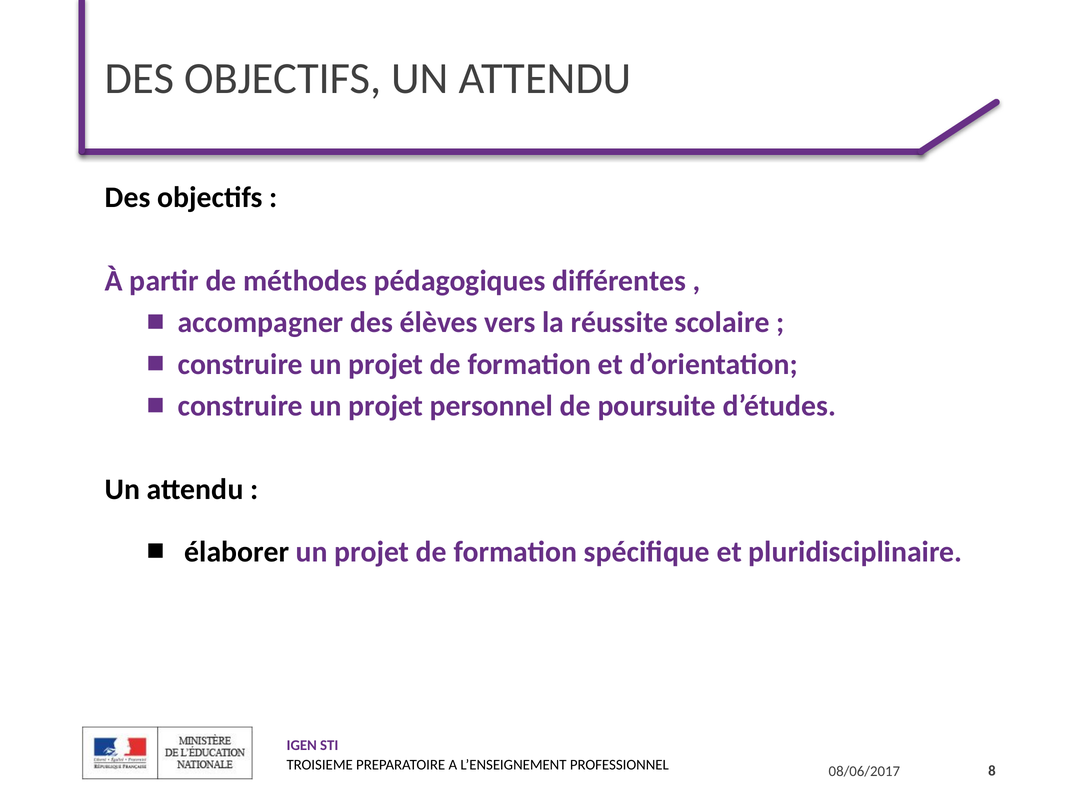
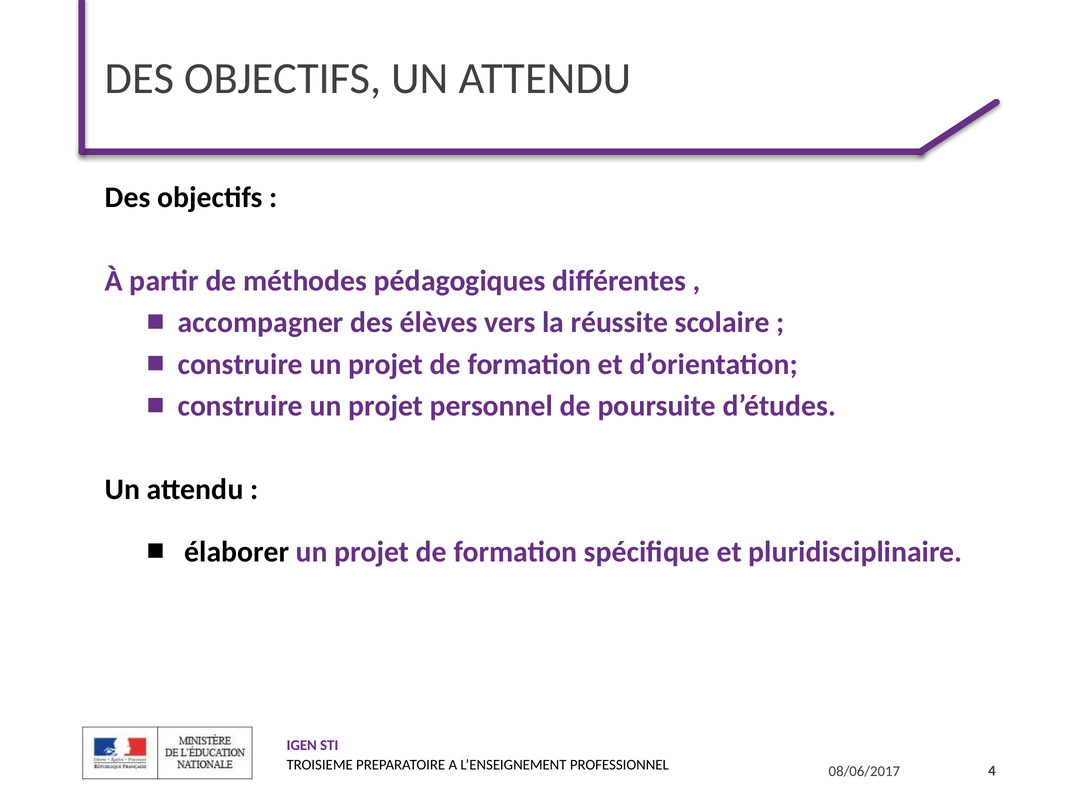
8: 8 -> 4
